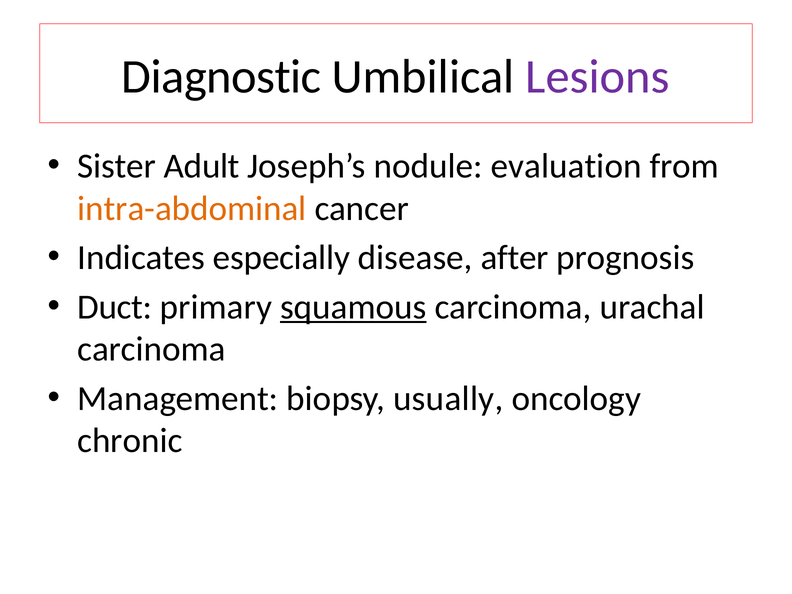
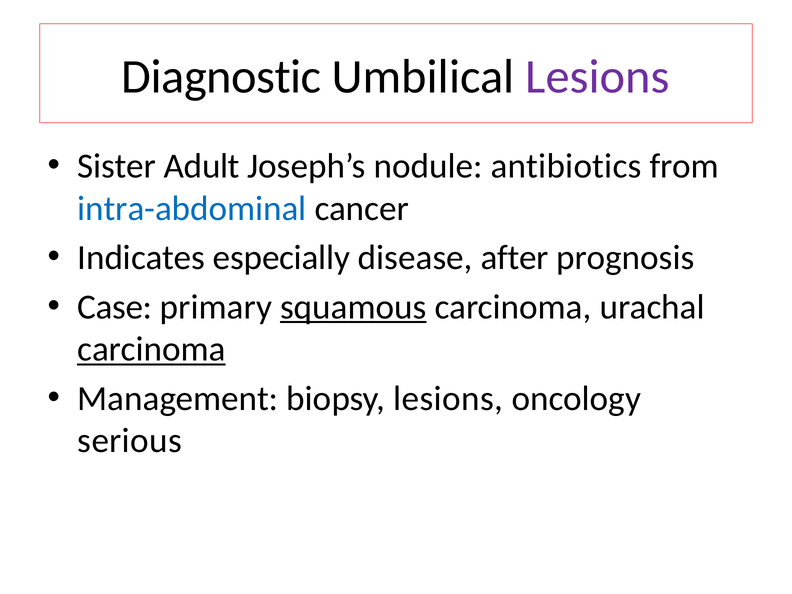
evaluation: evaluation -> antibiotics
intra-abdominal colour: orange -> blue
Duct: Duct -> Case
carcinoma at (151, 349) underline: none -> present
biopsy usually: usually -> lesions
chronic: chronic -> serious
